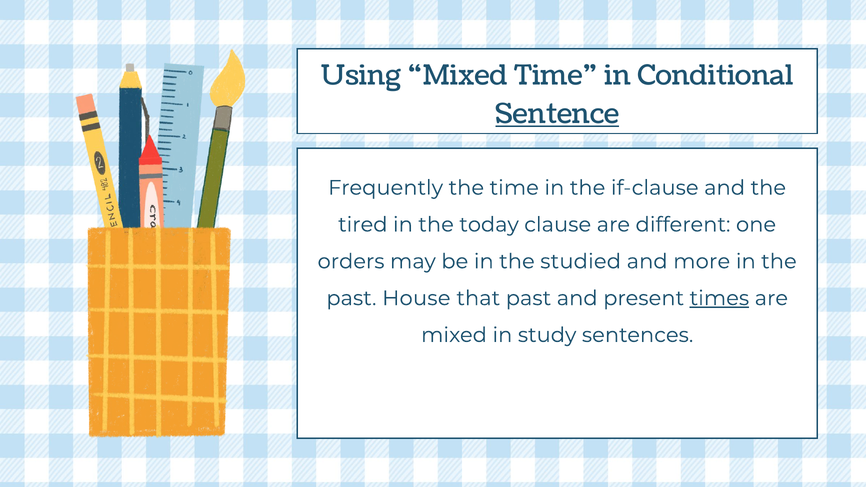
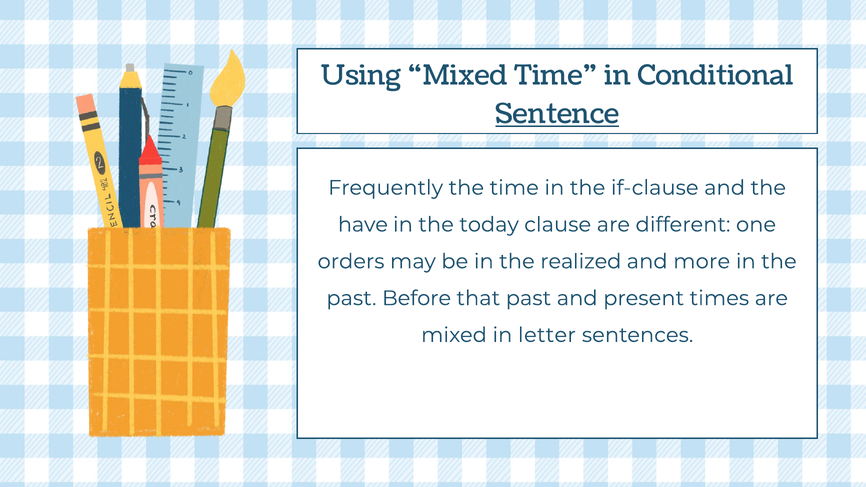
tired: tired -> have
studied: studied -> realized
House: House -> Before
times underline: present -> none
study: study -> letter
